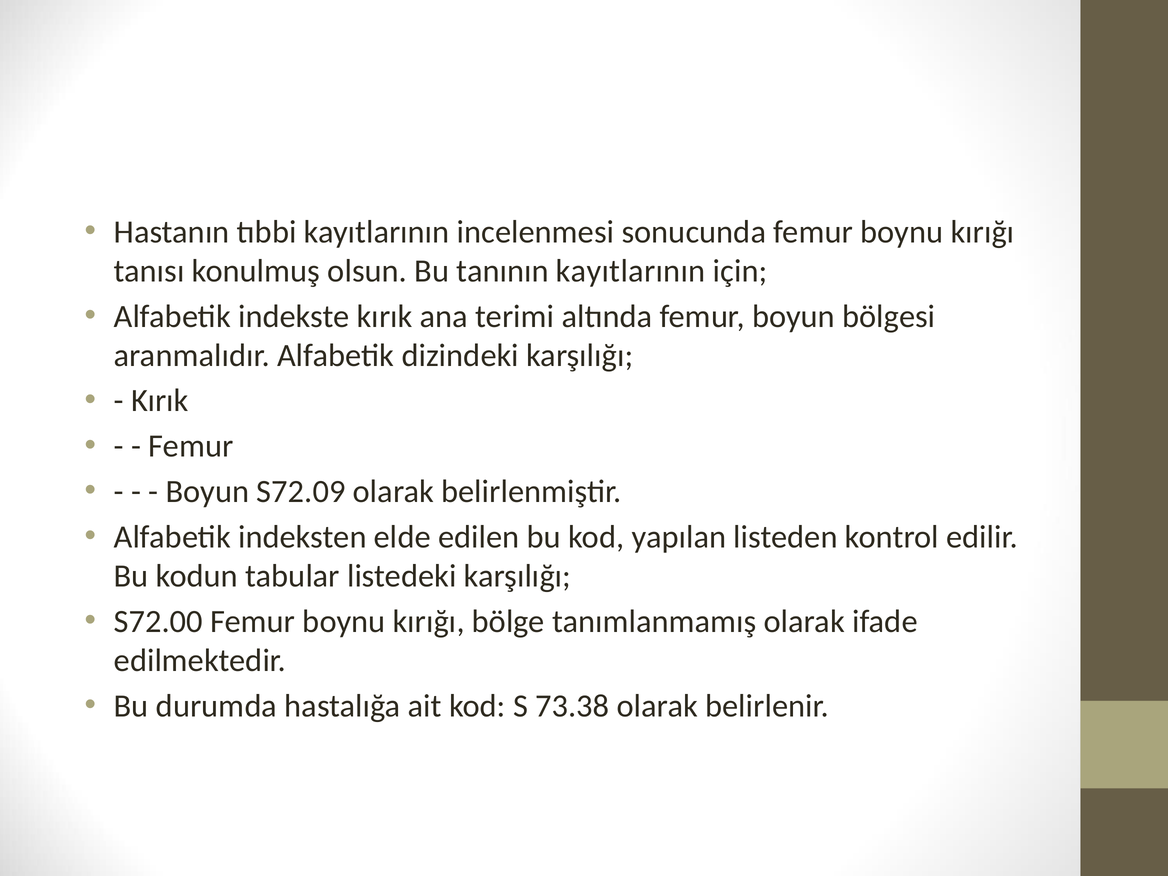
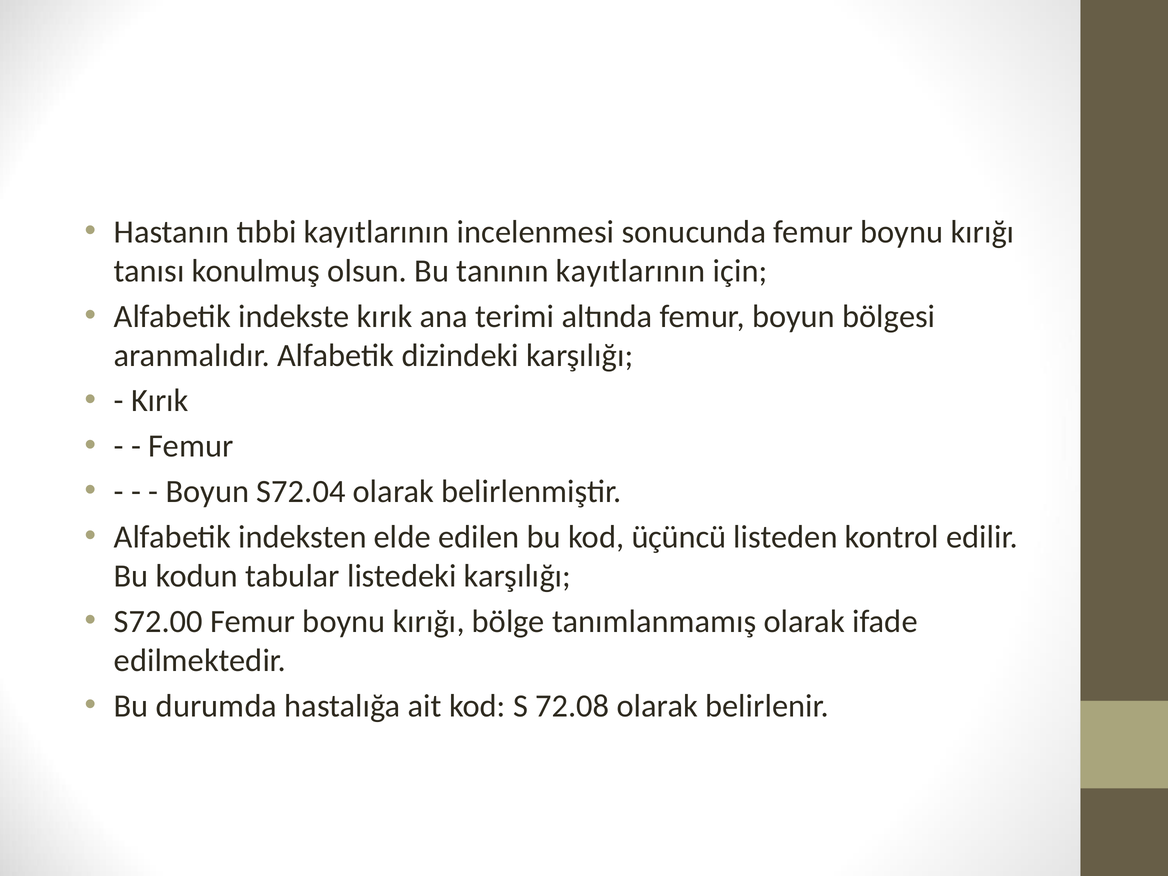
S72.09: S72.09 -> S72.04
yapılan: yapılan -> üçüncü
73.38: 73.38 -> 72.08
